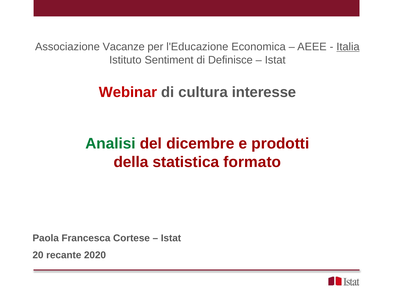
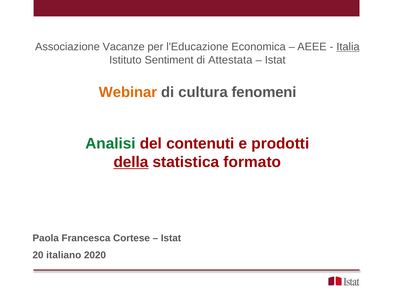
Definisce: Definisce -> Attestata
Webinar colour: red -> orange
interesse: interesse -> fenomeni
dicembre: dicembre -> contenuti
della underline: none -> present
recante: recante -> italiano
